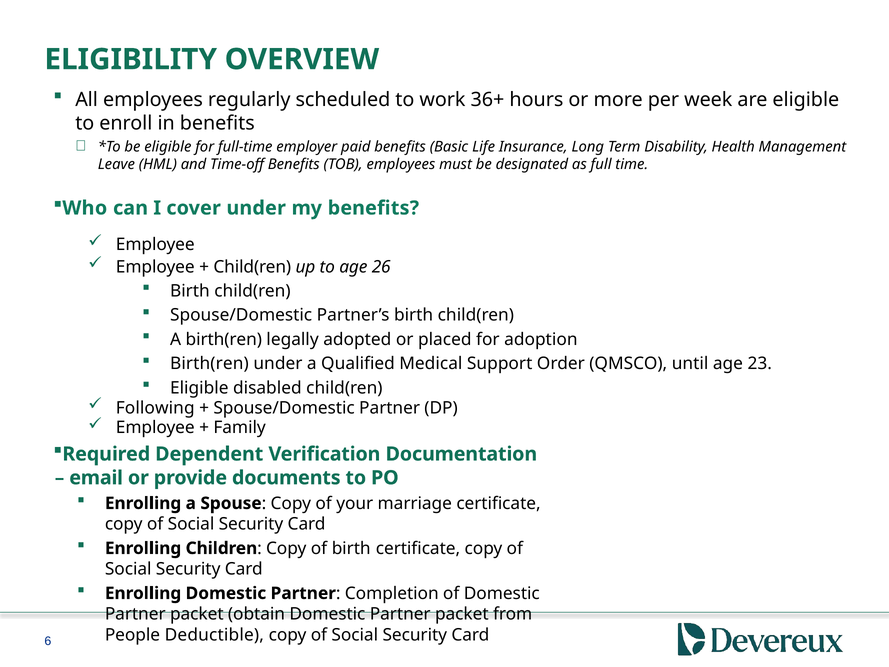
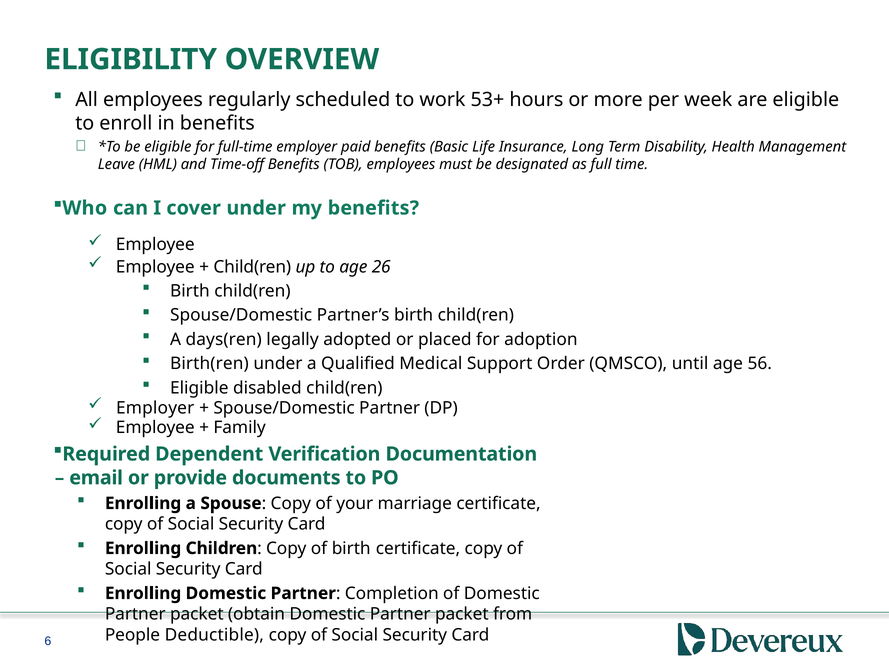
36+: 36+ -> 53+
A birth(ren: birth(ren -> days(ren
23: 23 -> 56
Following at (155, 408): Following -> Employer
